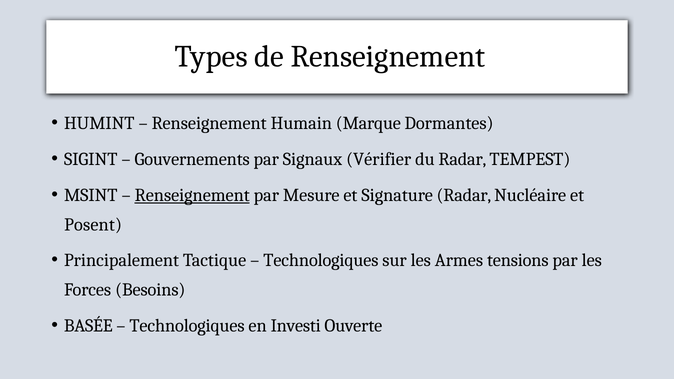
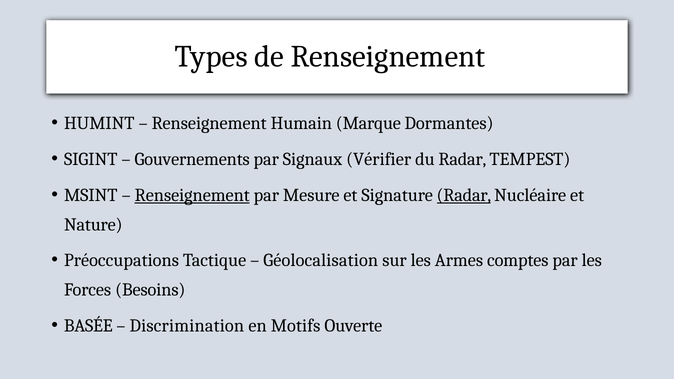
Radar at (464, 195) underline: none -> present
Posent: Posent -> Nature
Principalement: Principalement -> Préoccupations
Technologiques at (321, 260): Technologiques -> Géolocalisation
tensions: tensions -> comptes
Technologiques at (187, 326): Technologiques -> Discrimination
Investi: Investi -> Motifs
